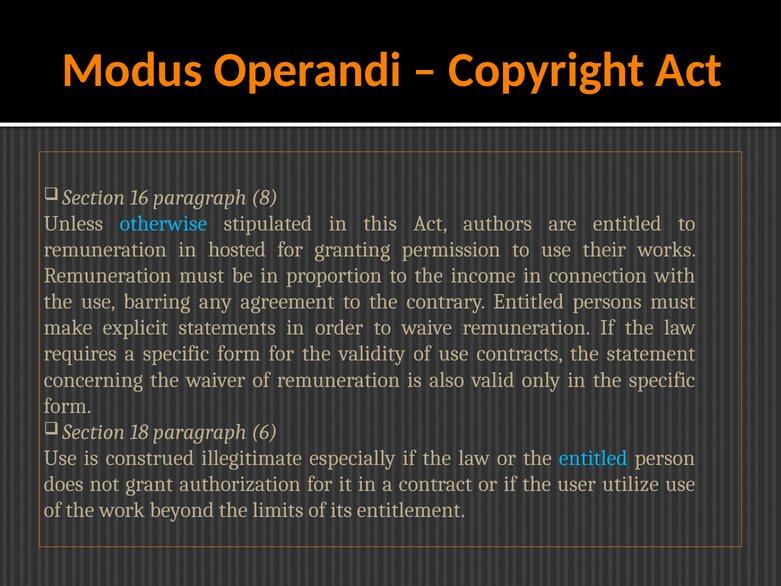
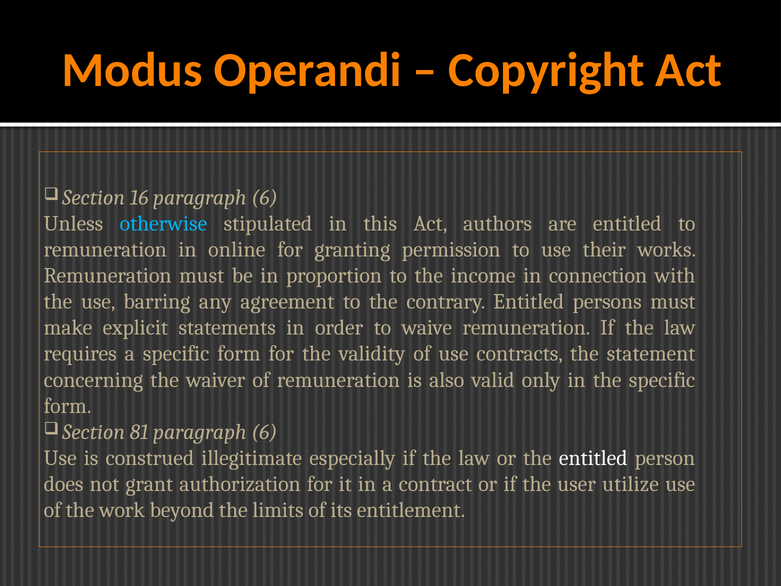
16 paragraph 8: 8 -> 6
hosted: hosted -> online
18: 18 -> 81
entitled at (593, 458) colour: light blue -> white
